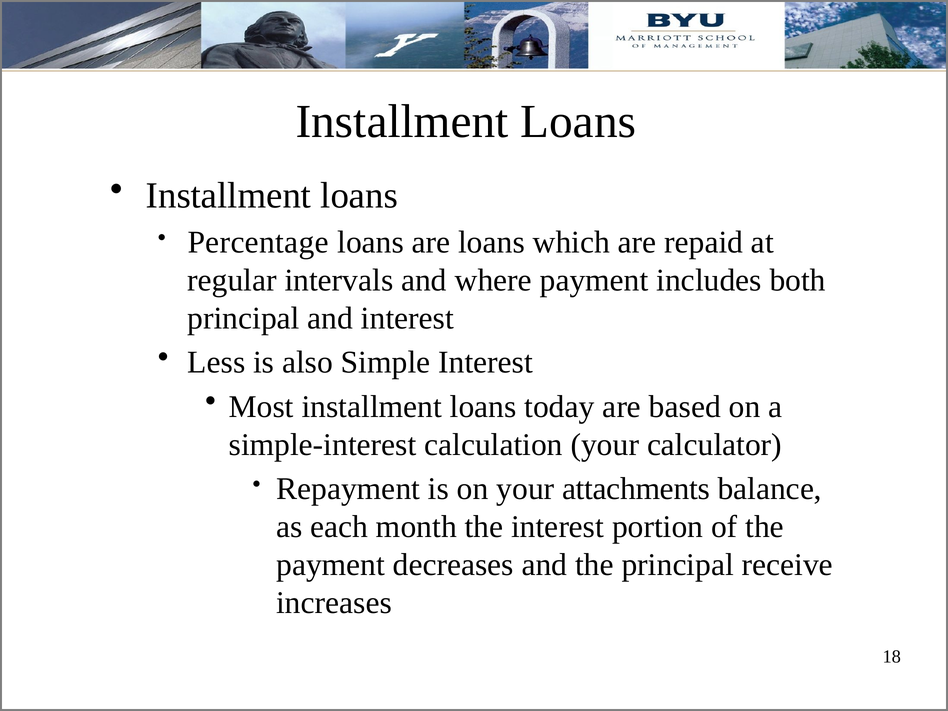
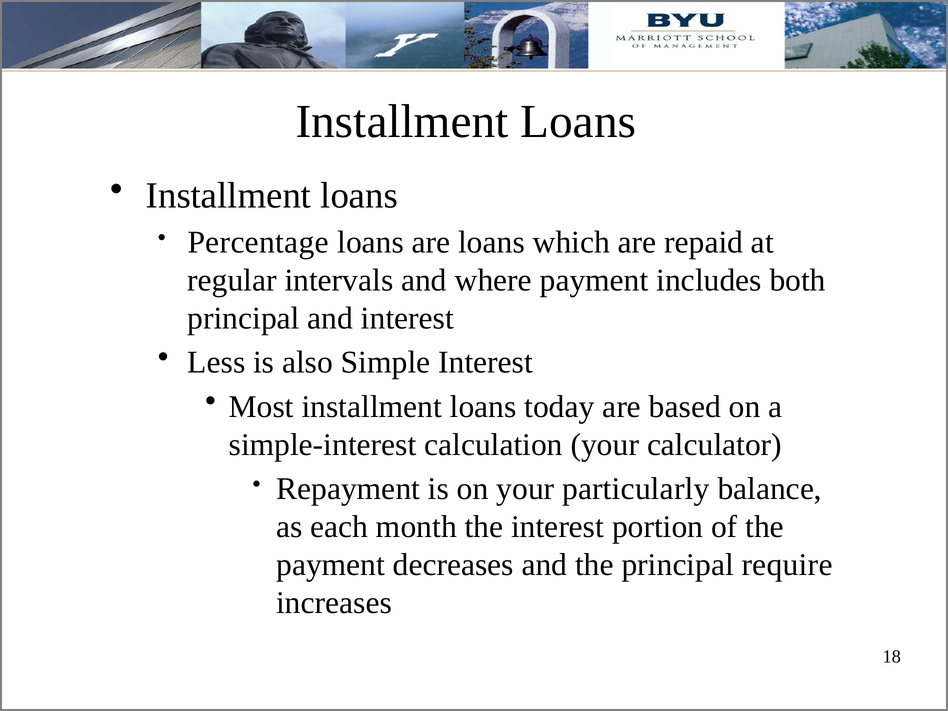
attachments: attachments -> particularly
receive: receive -> require
